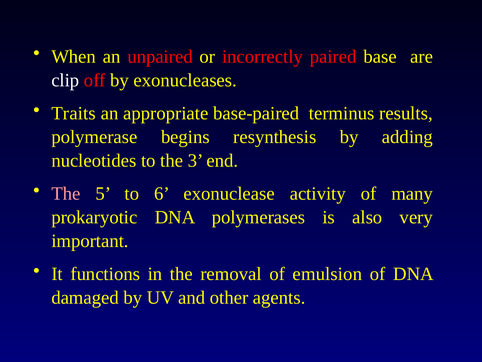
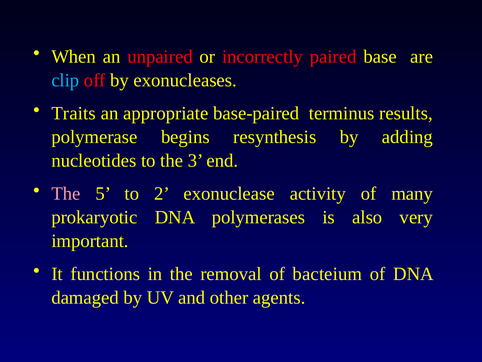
clip colour: white -> light blue
6: 6 -> 2
emulsion: emulsion -> bacteium
